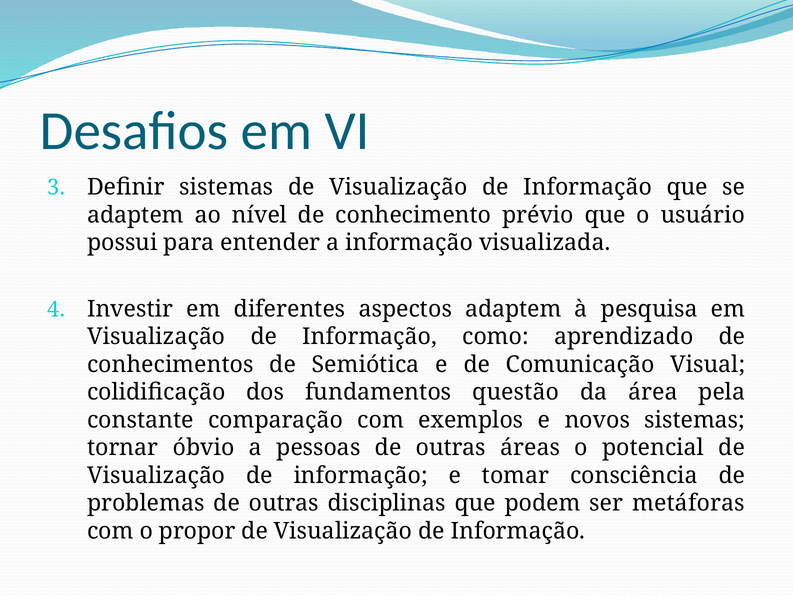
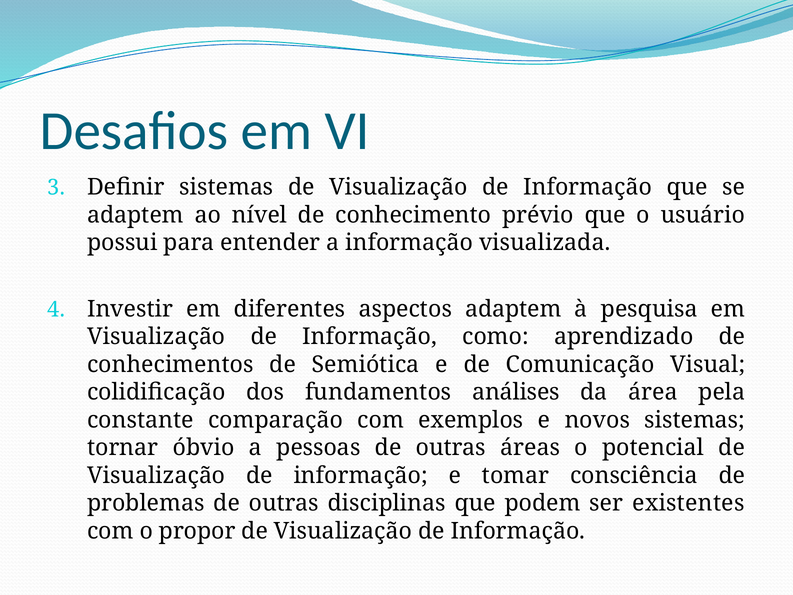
questão: questão -> análises
metáforas: metáforas -> existentes
